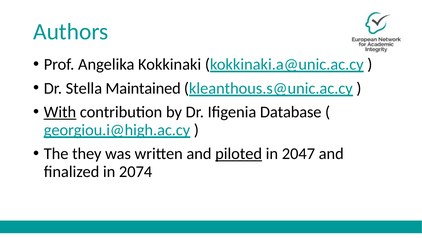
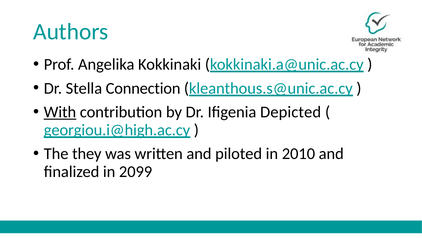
Maintained: Maintained -> Connection
Database: Database -> Depicted
piloted underline: present -> none
2047: 2047 -> 2010
2074: 2074 -> 2099
